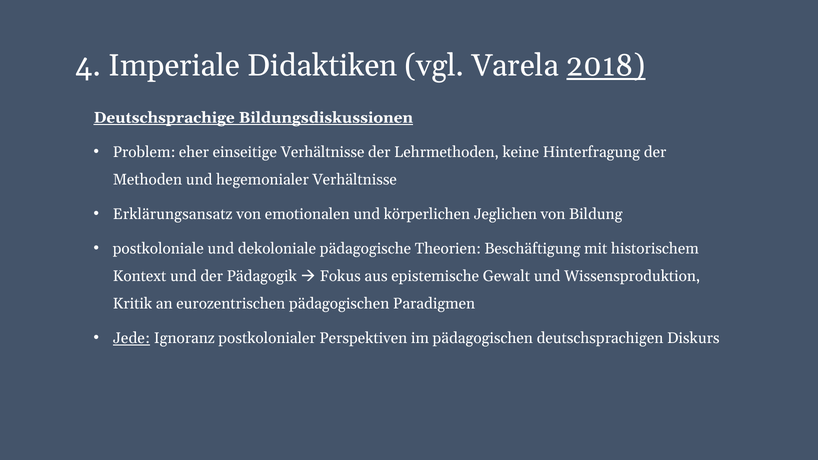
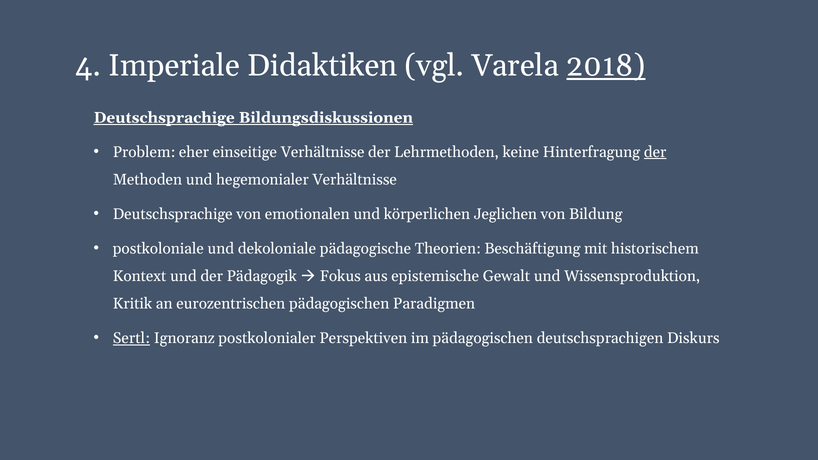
der at (655, 152) underline: none -> present
Erklärungsansatz at (173, 214): Erklärungsansatz -> Deutschsprachige
Jede: Jede -> Sertl
